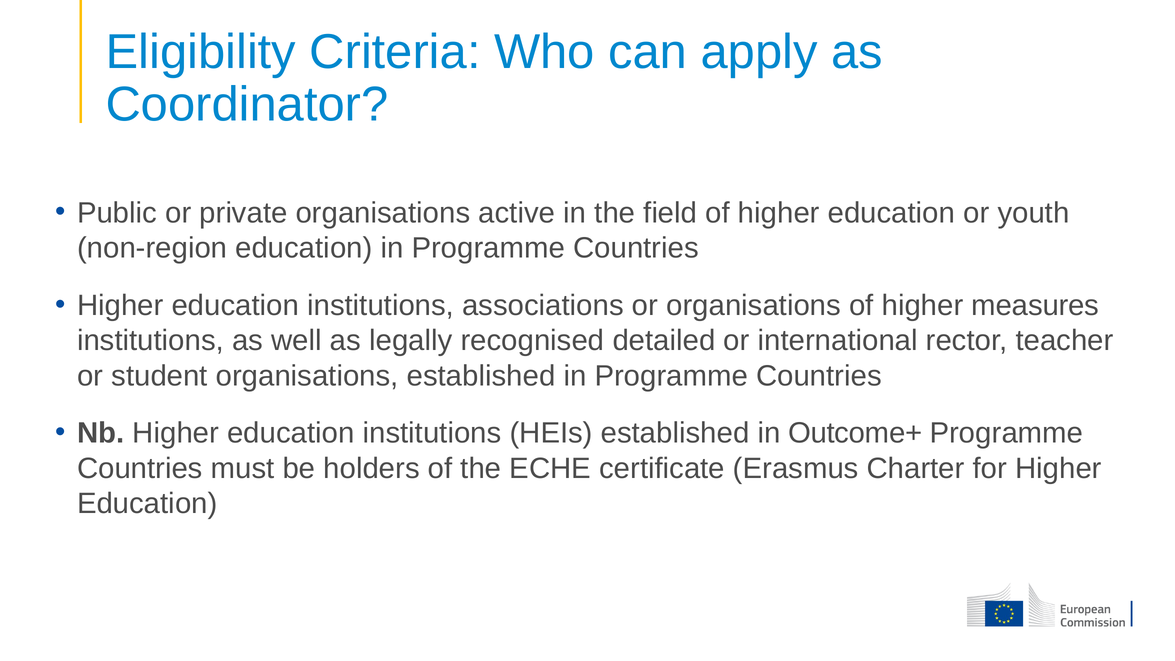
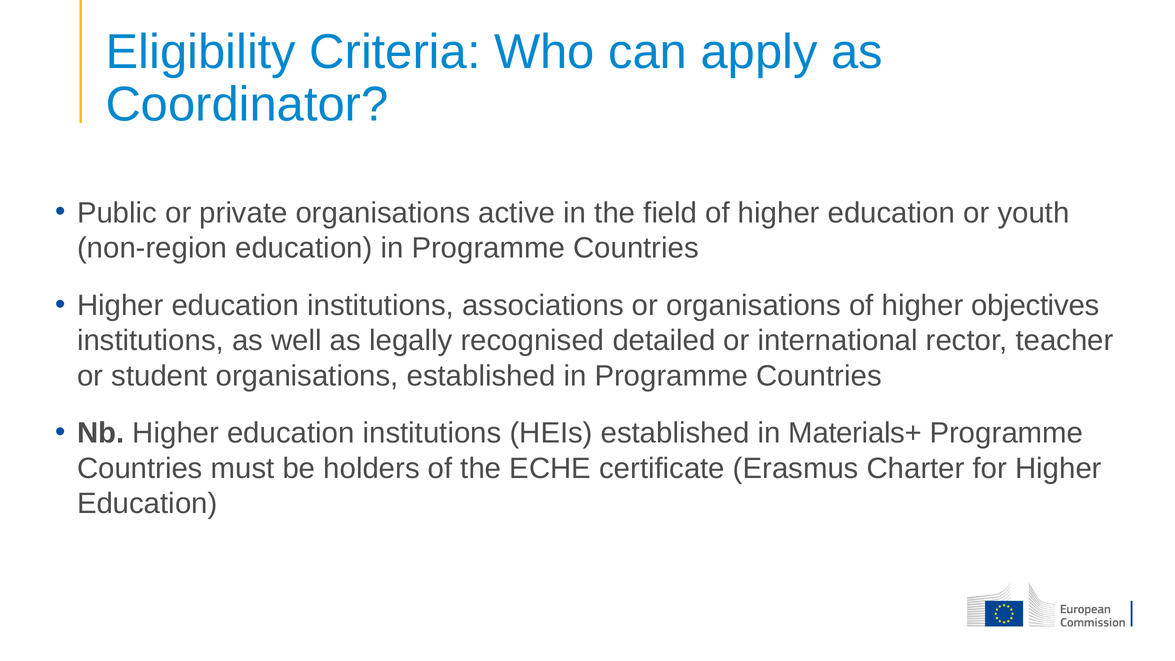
measures: measures -> objectives
Outcome+: Outcome+ -> Materials+
